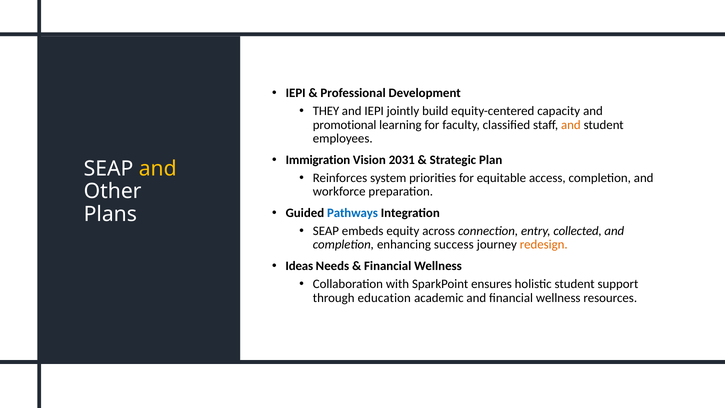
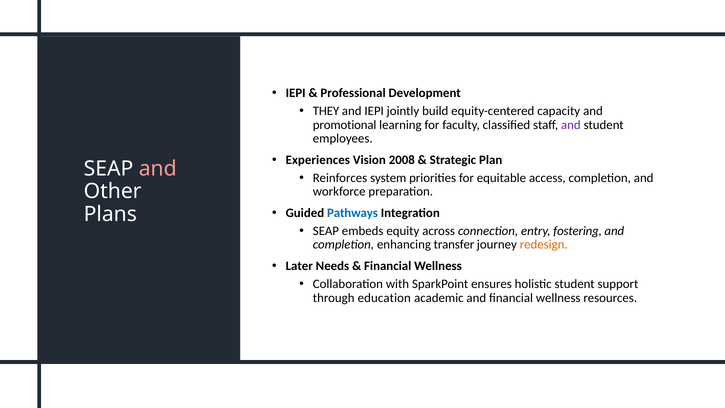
and at (571, 125) colour: orange -> purple
Immigration: Immigration -> Experiences
2031: 2031 -> 2008
and at (158, 168) colour: yellow -> pink
collected: collected -> fostering
success: success -> transfer
Ideas: Ideas -> Later
